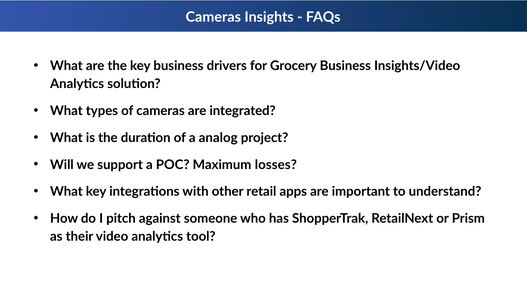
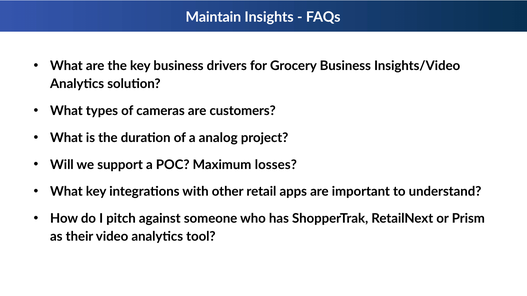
Cameras at (213, 17): Cameras -> Maintain
integrated: integrated -> customers
